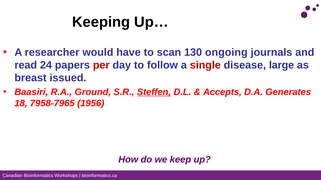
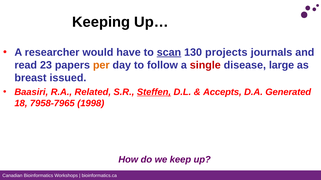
scan underline: none -> present
ongoing: ongoing -> projects
24: 24 -> 23
per colour: red -> orange
Ground: Ground -> Related
Generates: Generates -> Generated
1956: 1956 -> 1998
